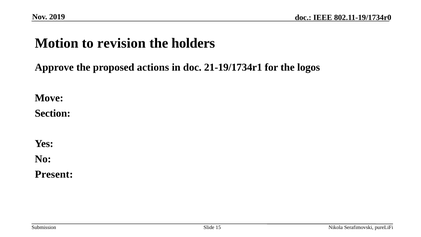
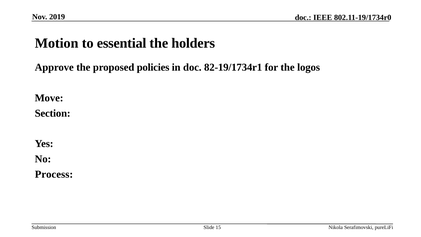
revision: revision -> essential
actions: actions -> policies
21-19/1734r1: 21-19/1734r1 -> 82-19/1734r1
Present: Present -> Process
